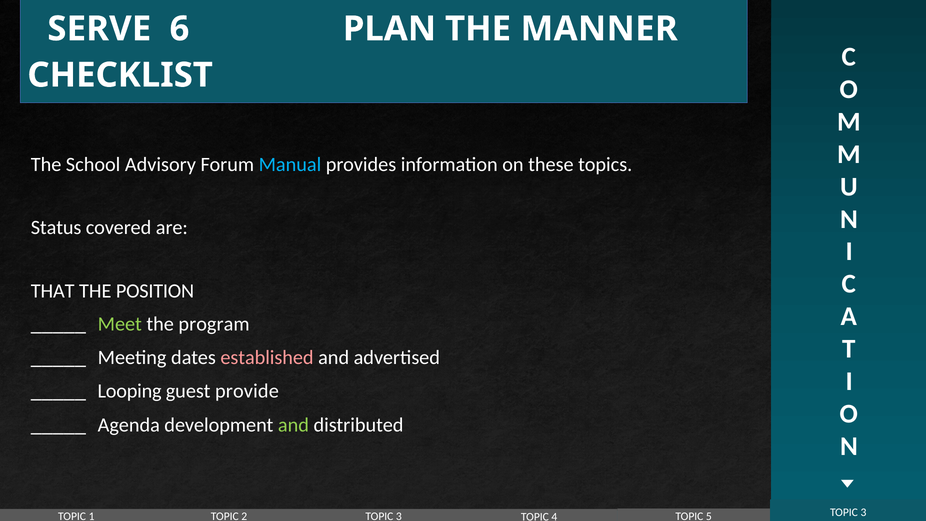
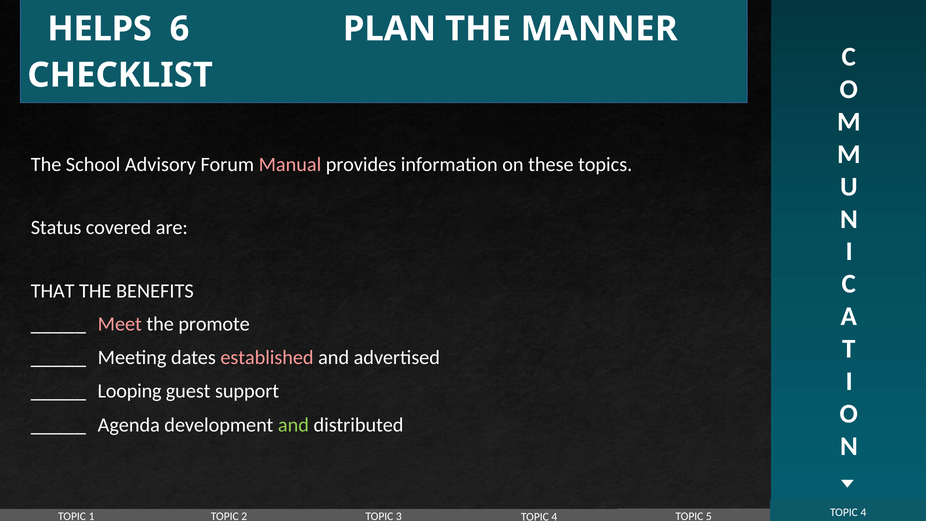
SERVE: SERVE -> HELPS
Manual colour: light blue -> pink
POSITION: POSITION -> BENEFITS
Meet colour: light green -> pink
program: program -> promote
provide: provide -> support
3 at (863, 512): 3 -> 4
